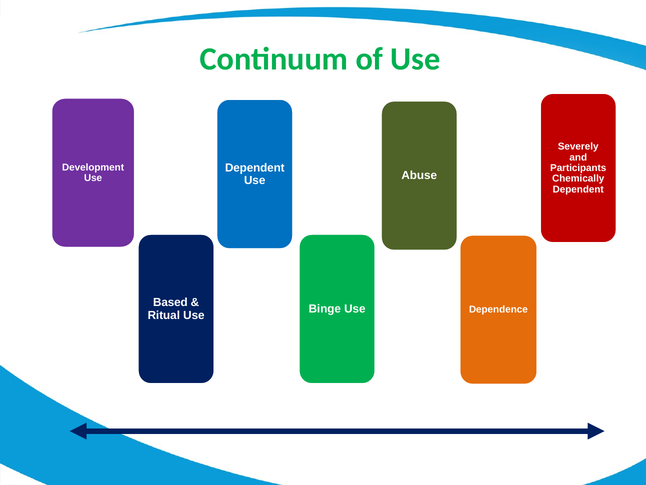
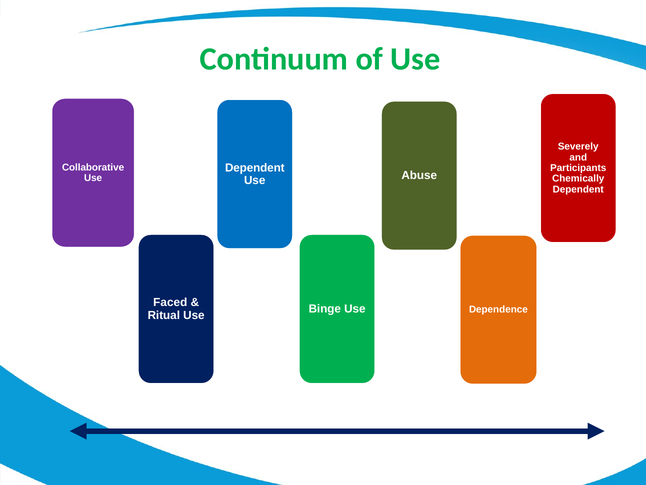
Development: Development -> Collaborative
Based: Based -> Faced
